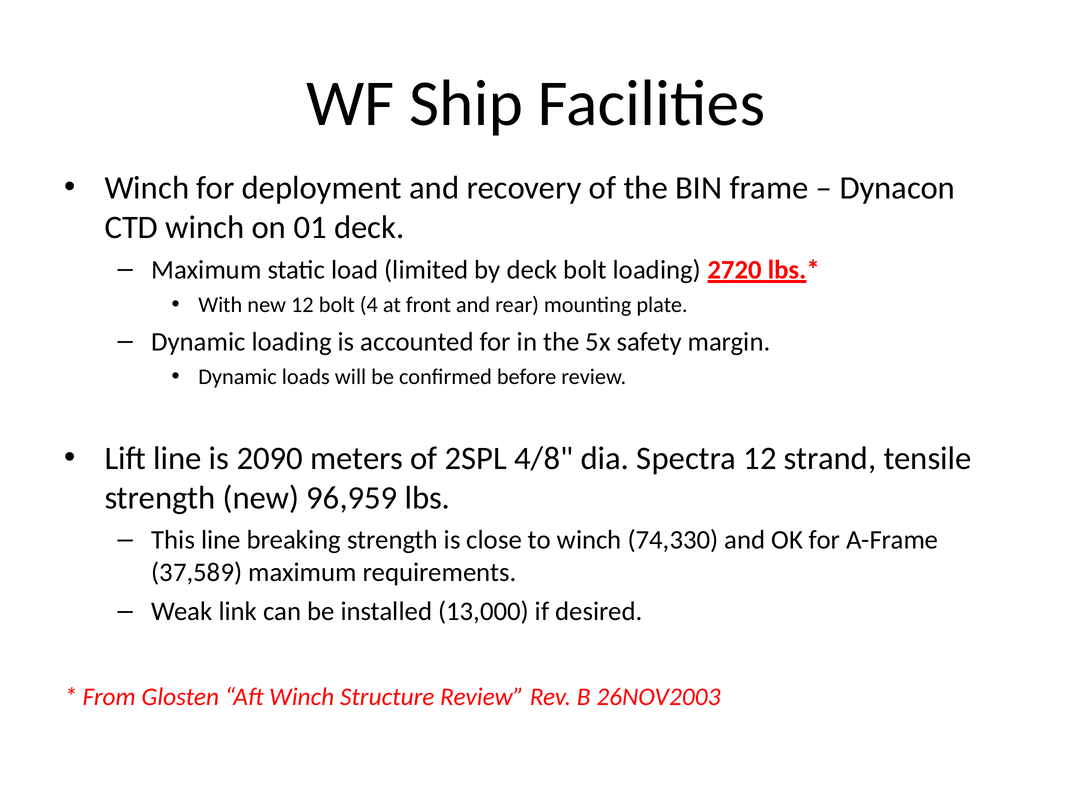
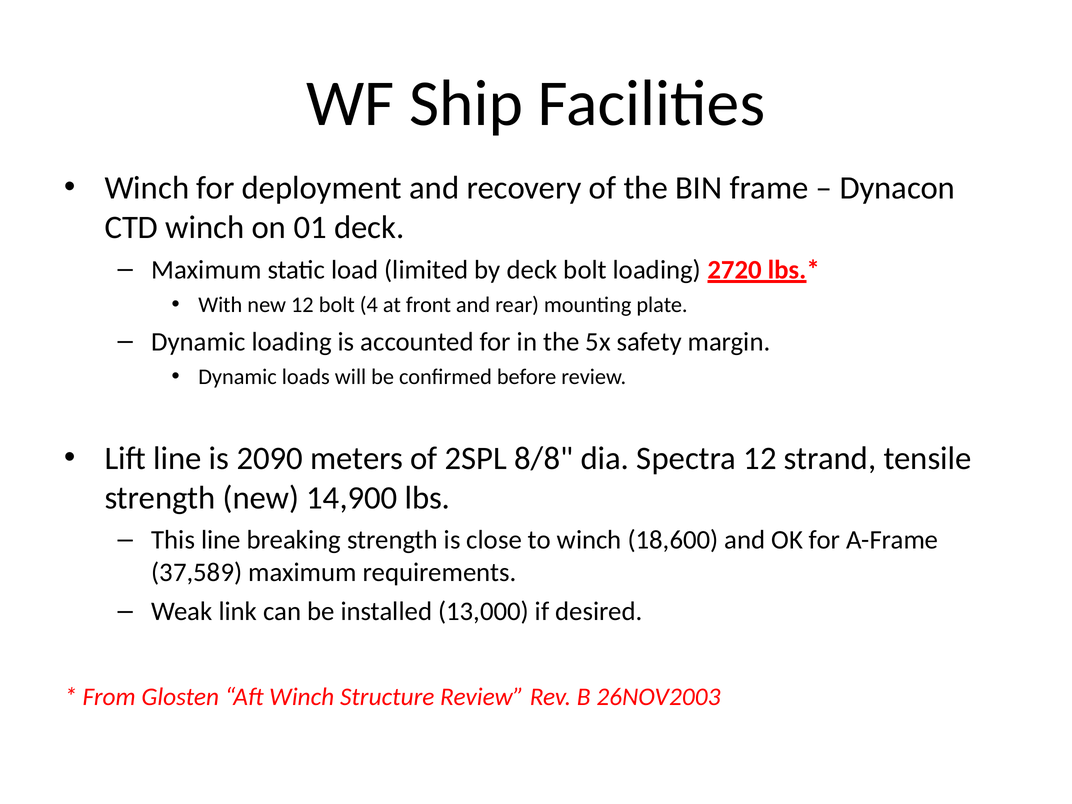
4/8: 4/8 -> 8/8
96,959: 96,959 -> 14,900
74,330: 74,330 -> 18,600
